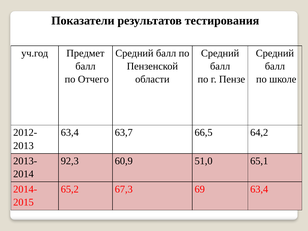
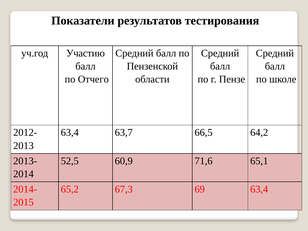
Предмет: Предмет -> Участию
92,3: 92,3 -> 52,5
51,0: 51,0 -> 71,6
